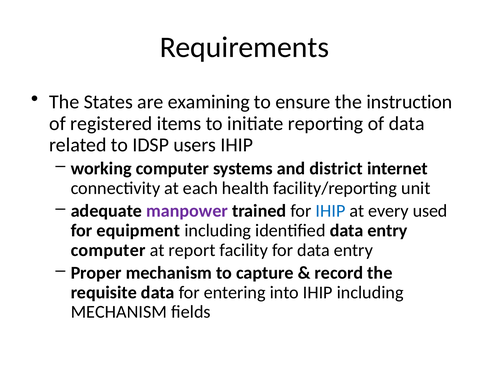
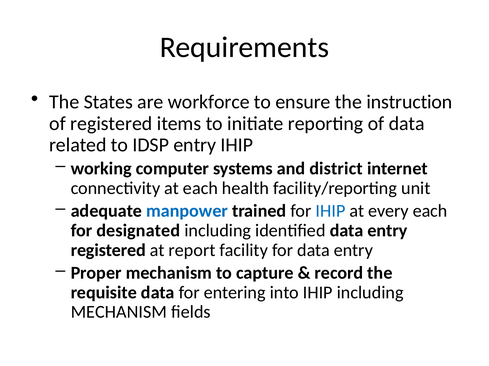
examining: examining -> workforce
IDSP users: users -> entry
manpower colour: purple -> blue
every used: used -> each
equipment: equipment -> designated
computer at (108, 251): computer -> registered
